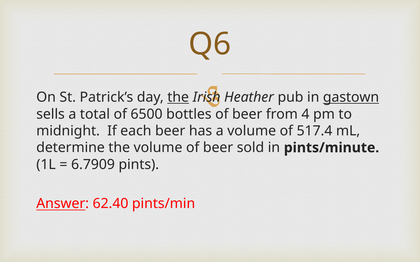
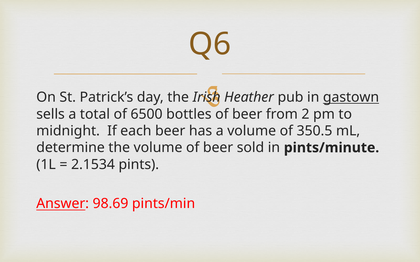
the at (178, 98) underline: present -> none
4: 4 -> 2
517.4: 517.4 -> 350.5
6.7909: 6.7909 -> 2.1534
62.40: 62.40 -> 98.69
